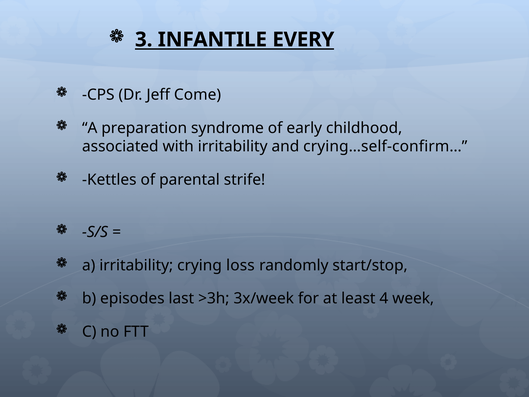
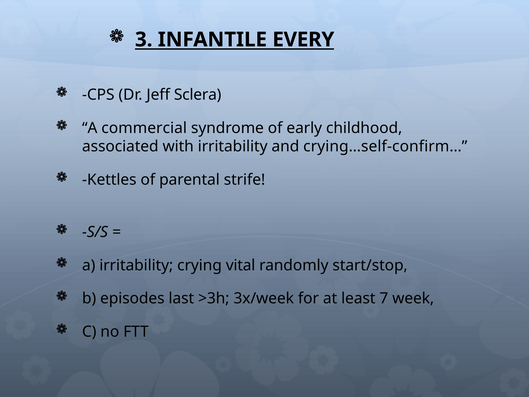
Come: Come -> Sclera
preparation: preparation -> commercial
loss: loss -> vital
4: 4 -> 7
